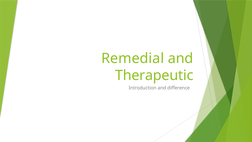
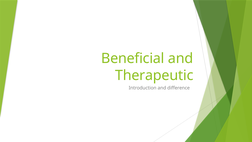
Remedial: Remedial -> Beneficial
